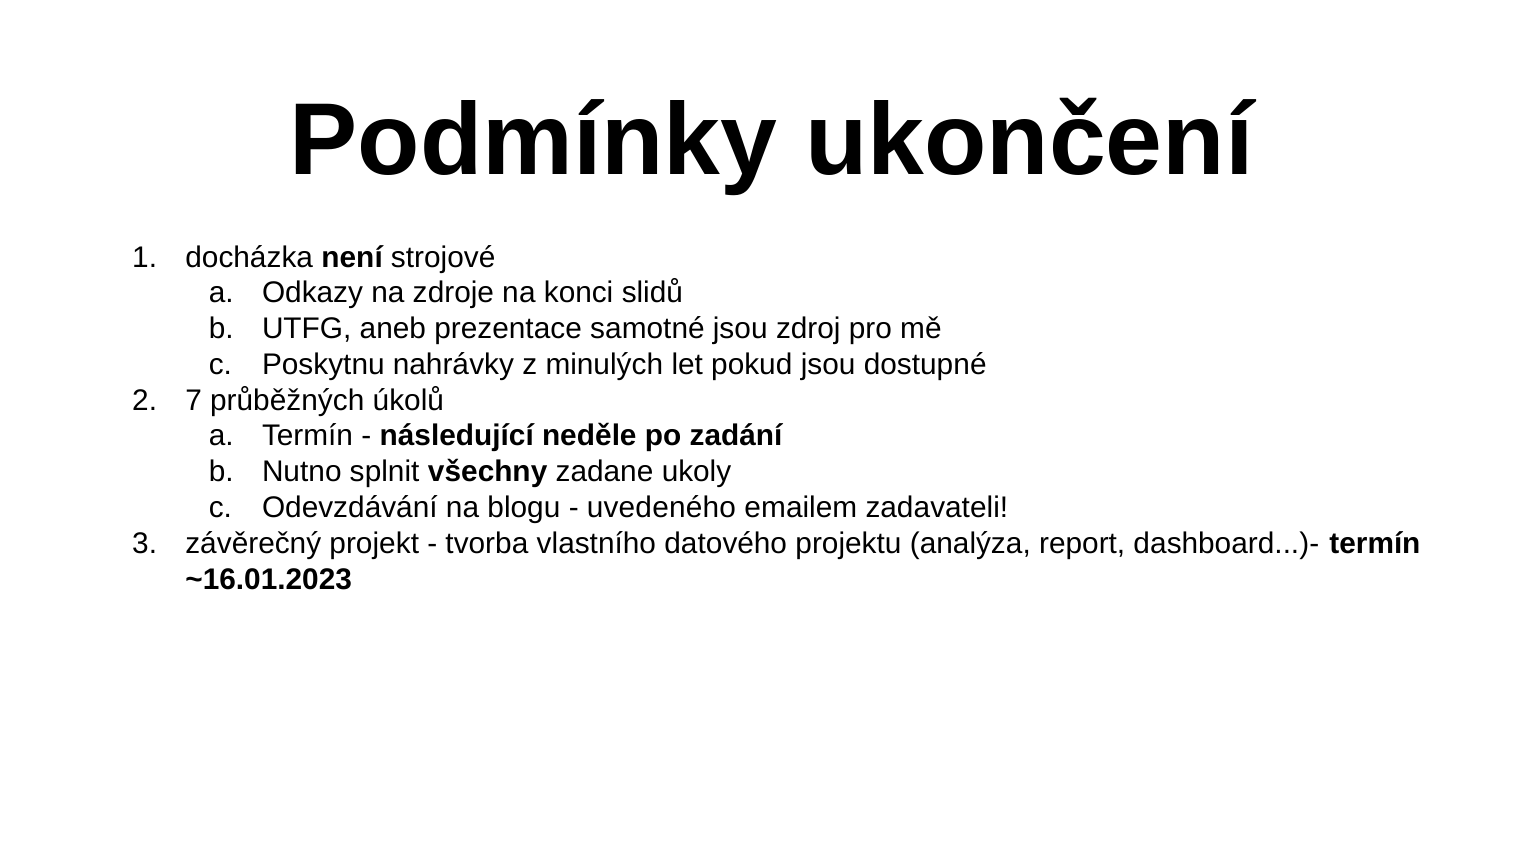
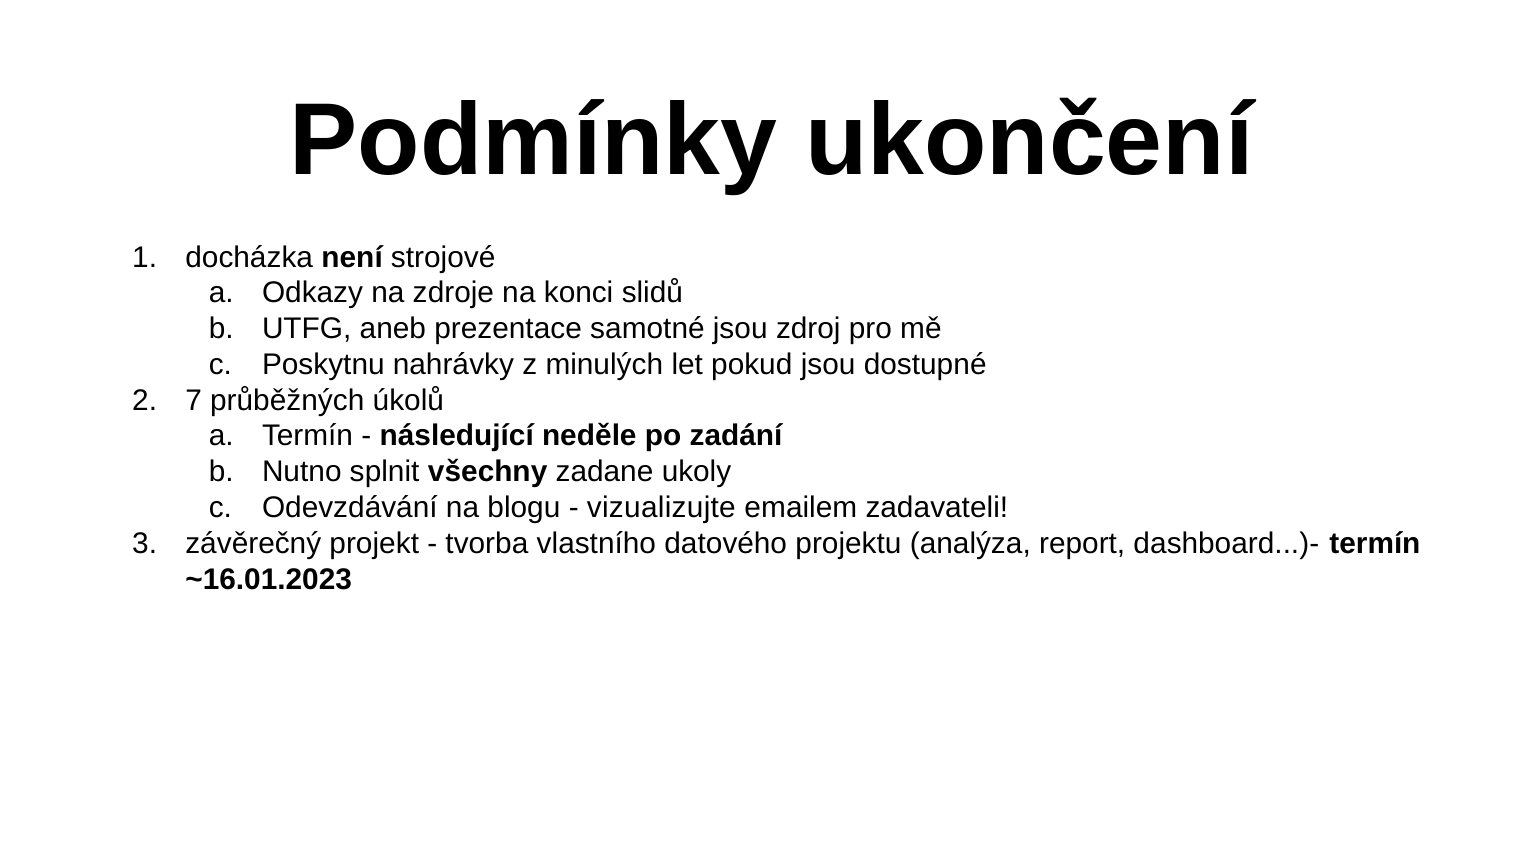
uvedeného: uvedeného -> vizualizujte
